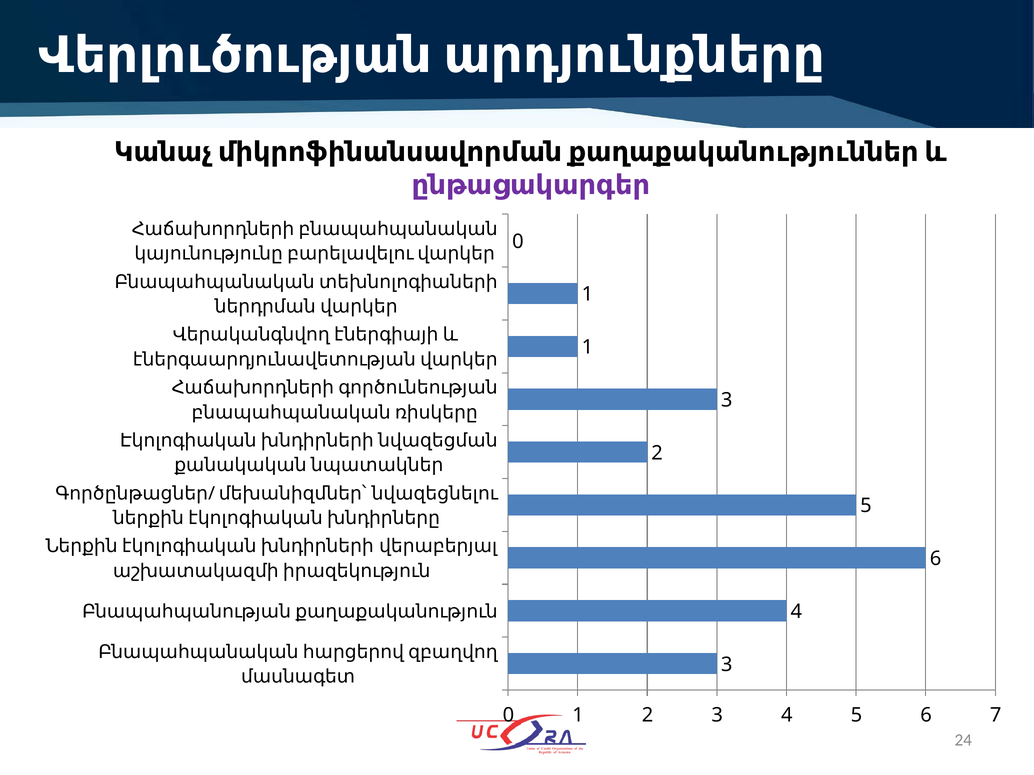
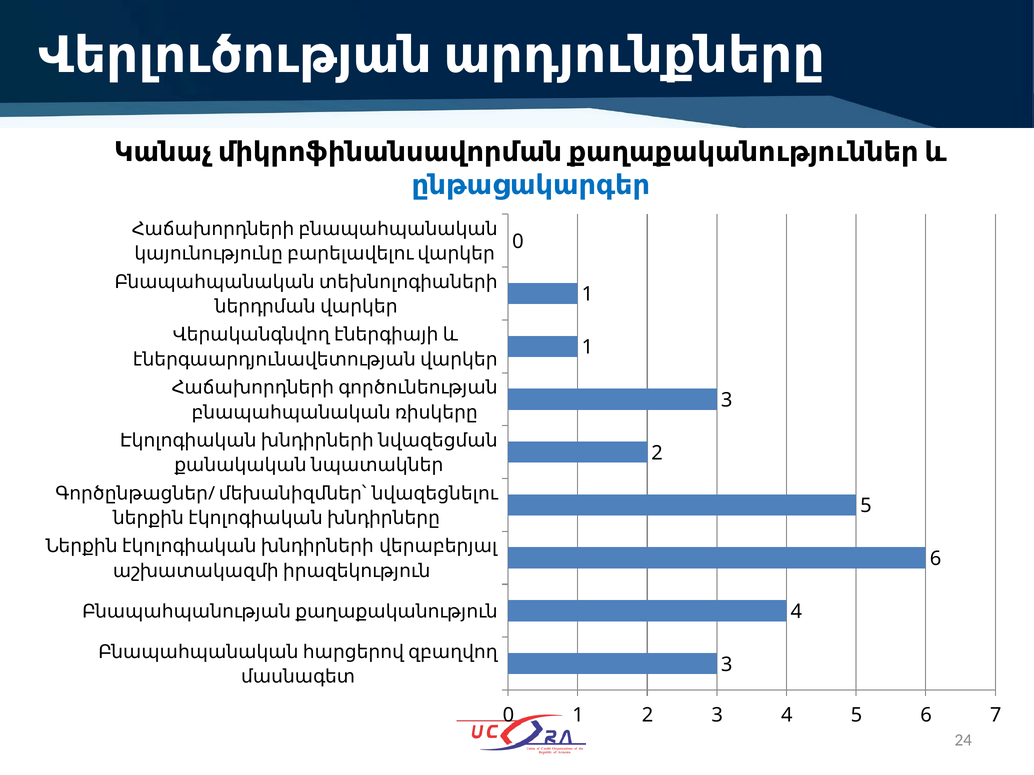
ընթացակարգեր colour: purple -> blue
